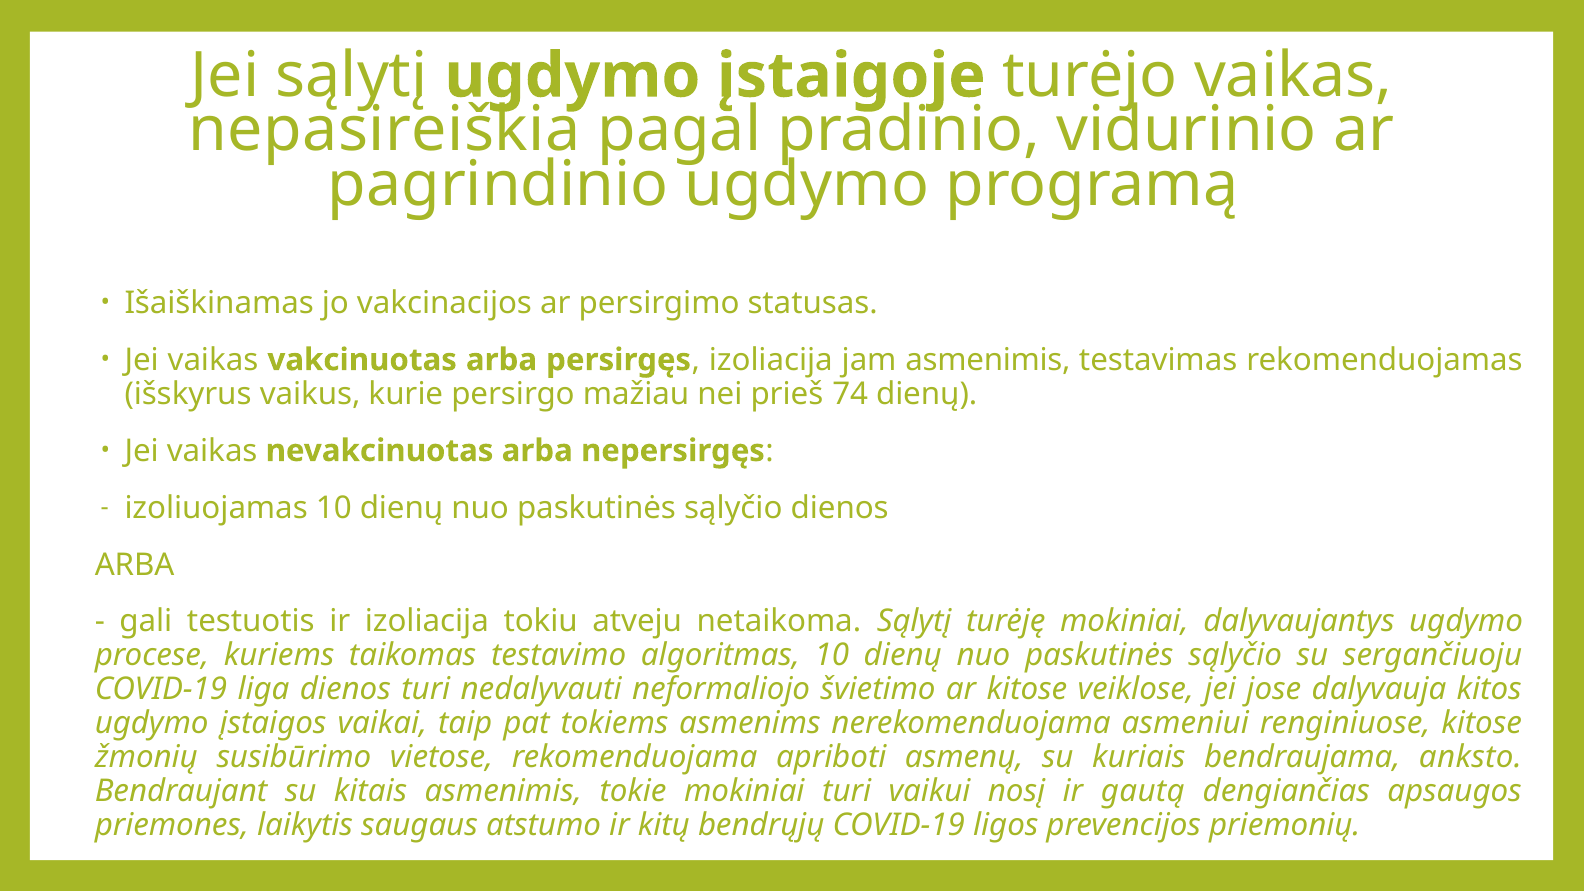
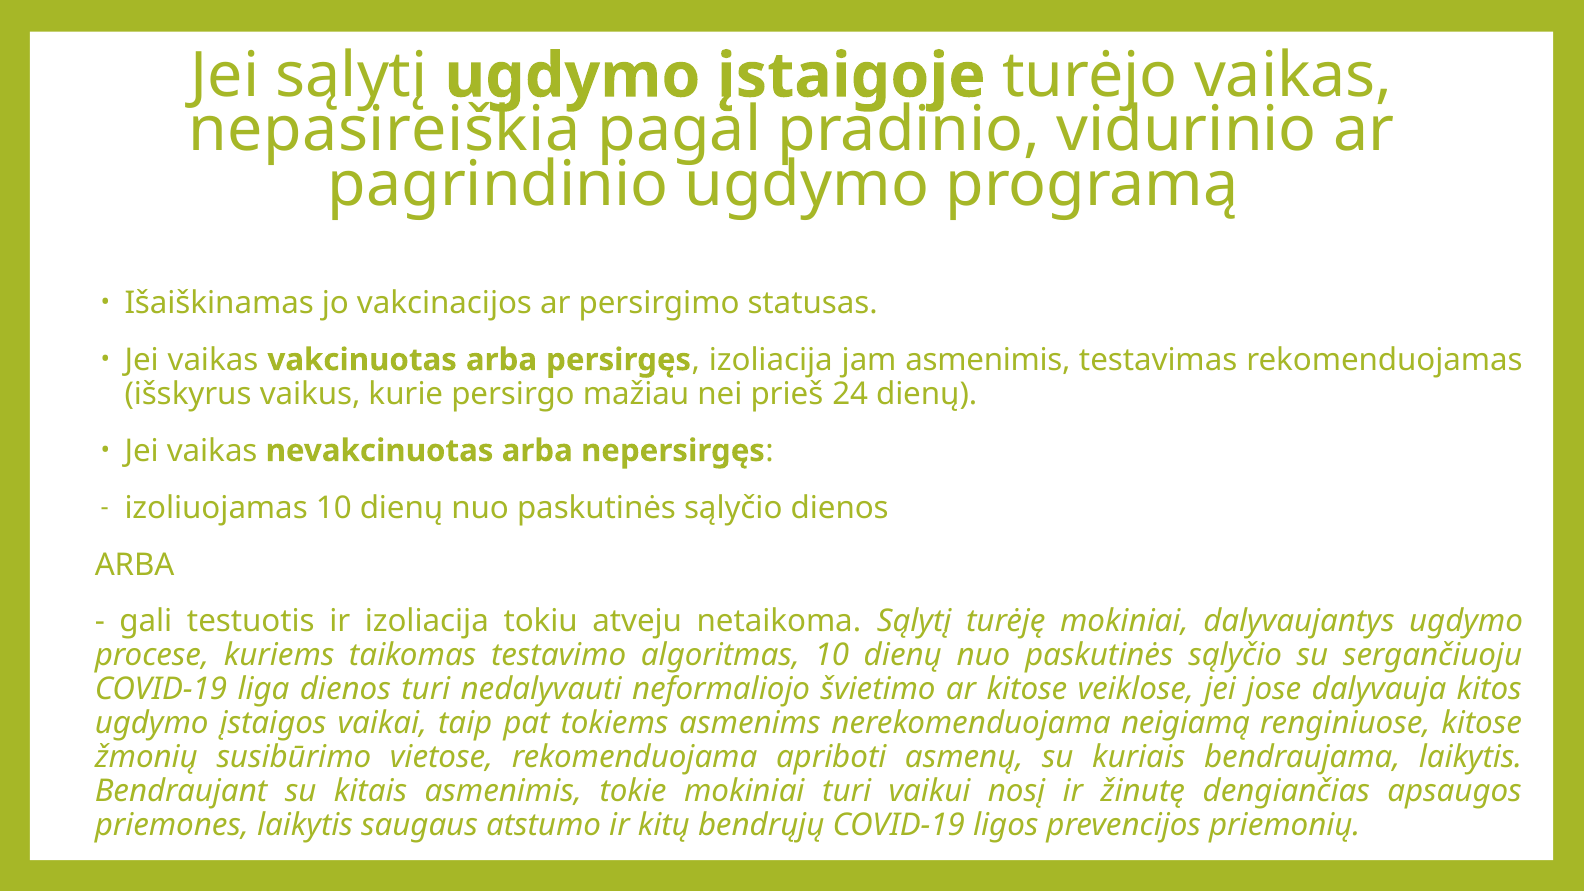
74: 74 -> 24
asmeniui: asmeniui -> neigiamą
bendraujama anksto: anksto -> laikytis
gautą: gautą -> žinutę
